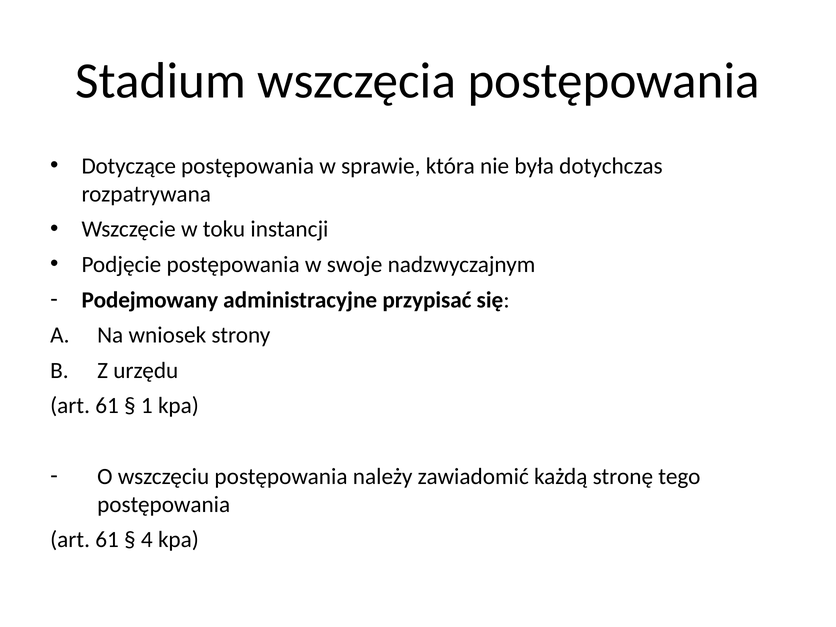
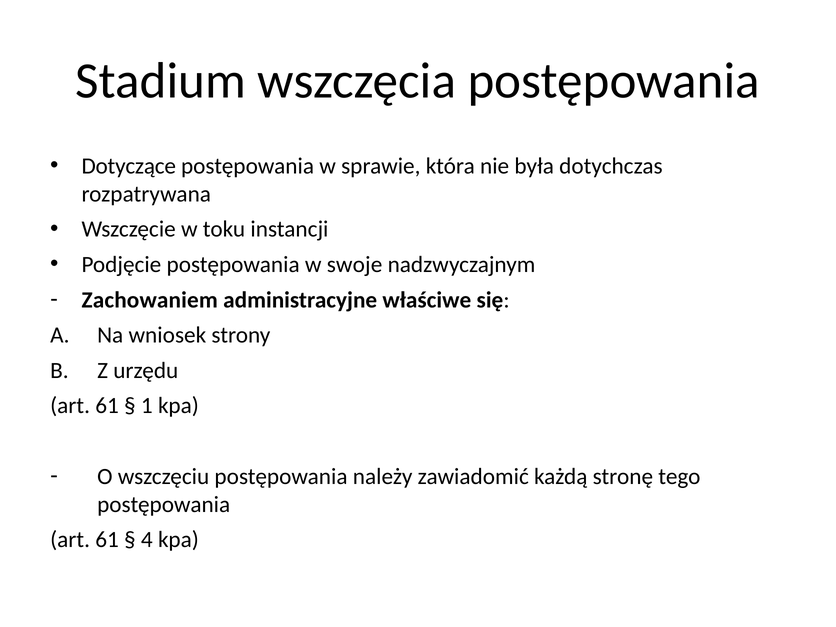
Podejmowany: Podejmowany -> Zachowaniem
przypisać: przypisać -> właściwe
